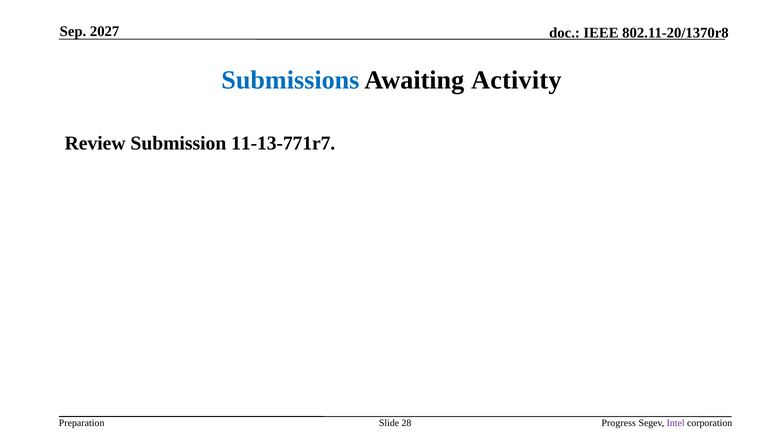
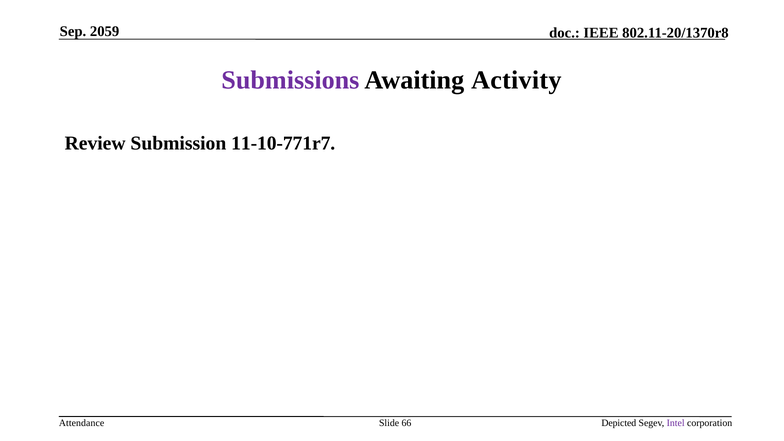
2027: 2027 -> 2059
Submissions colour: blue -> purple
11-13-771r7: 11-13-771r7 -> 11-10-771r7
Preparation: Preparation -> Attendance
28: 28 -> 66
Progress: Progress -> Depicted
